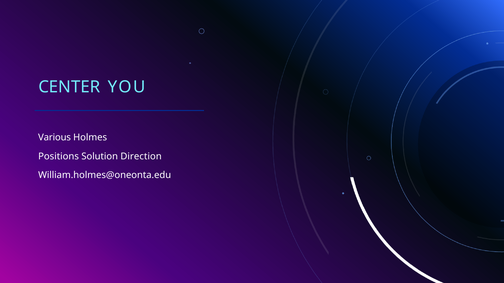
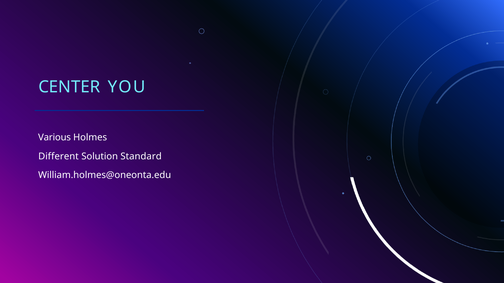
Positions: Positions -> Different
Direction: Direction -> Standard
